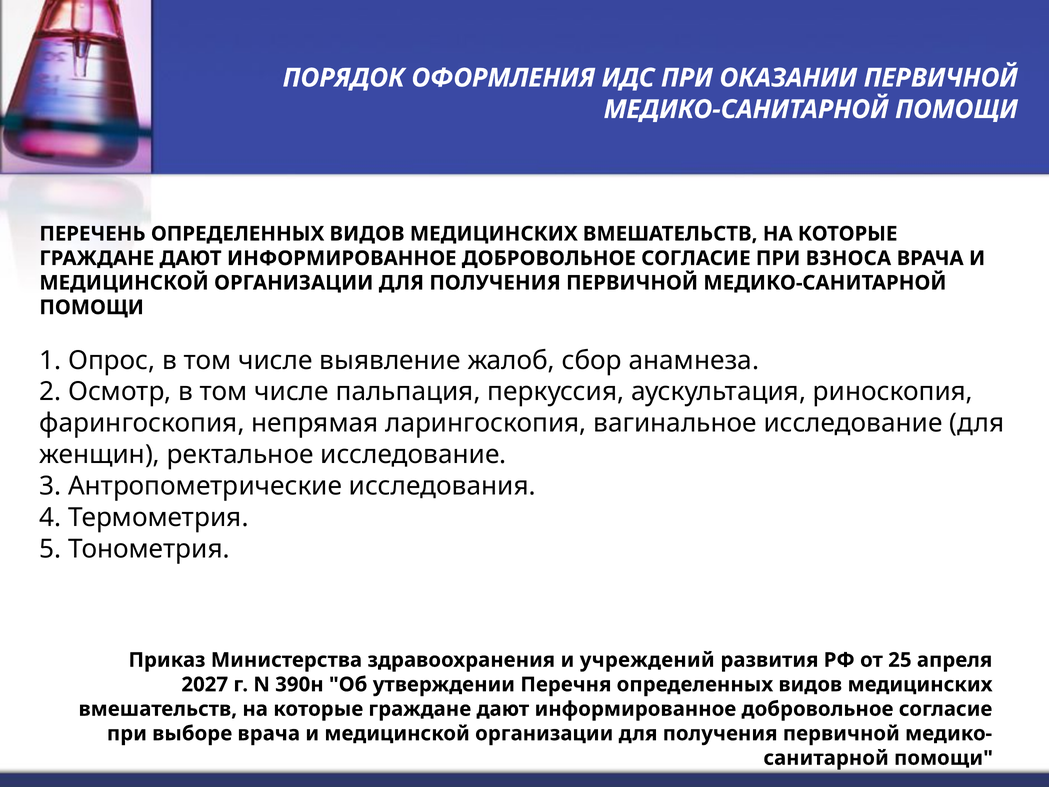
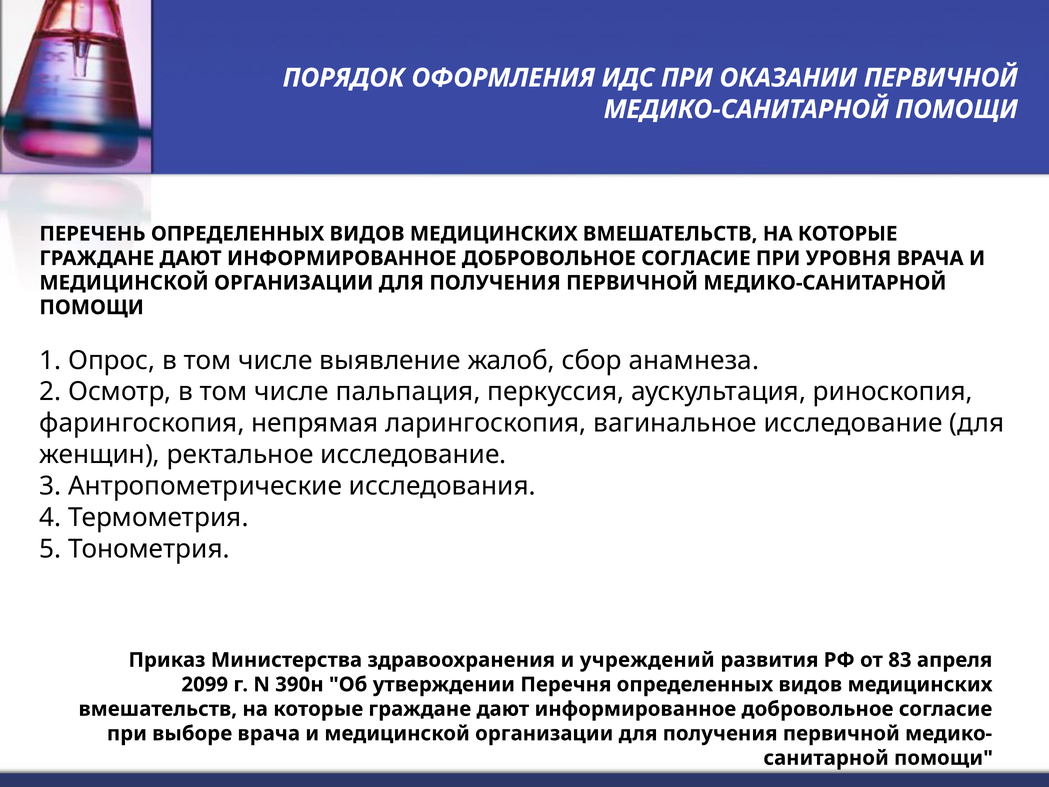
ВЗНОСА: ВЗНОСА -> УРОВНЯ
25: 25 -> 83
2027: 2027 -> 2099
